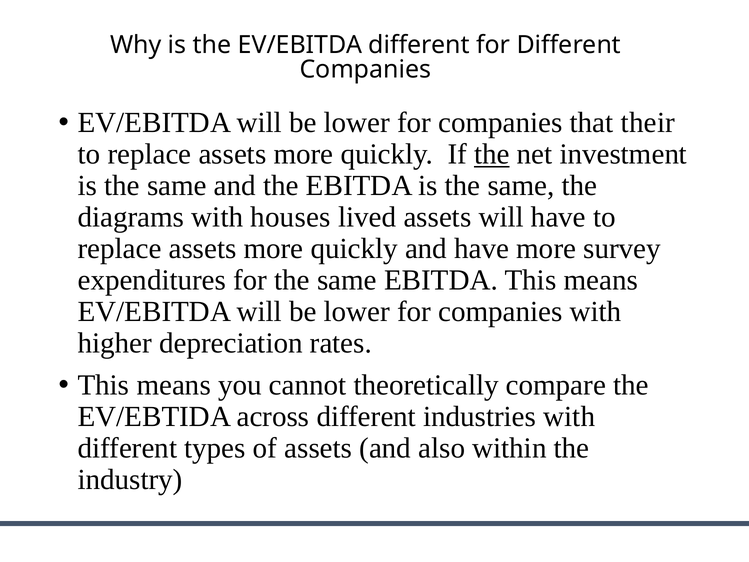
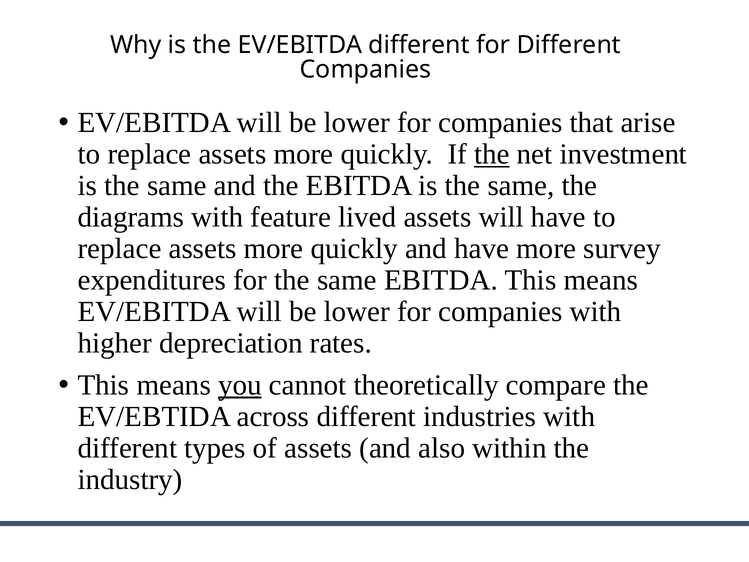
their: their -> arise
houses: houses -> feature
you underline: none -> present
